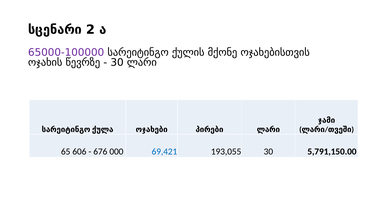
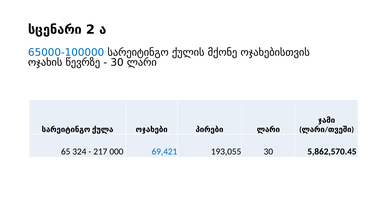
65000-100000 colour: purple -> blue
606: 606 -> 324
676: 676 -> 217
5,791,150.00: 5,791,150.00 -> 5,862,570.45
